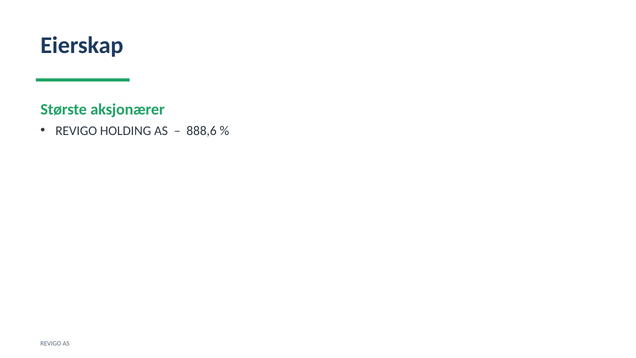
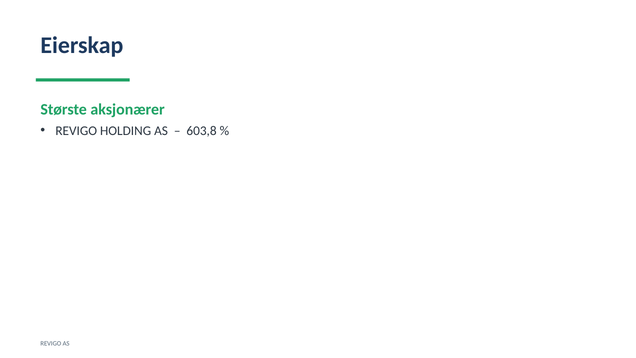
888,6: 888,6 -> 603,8
